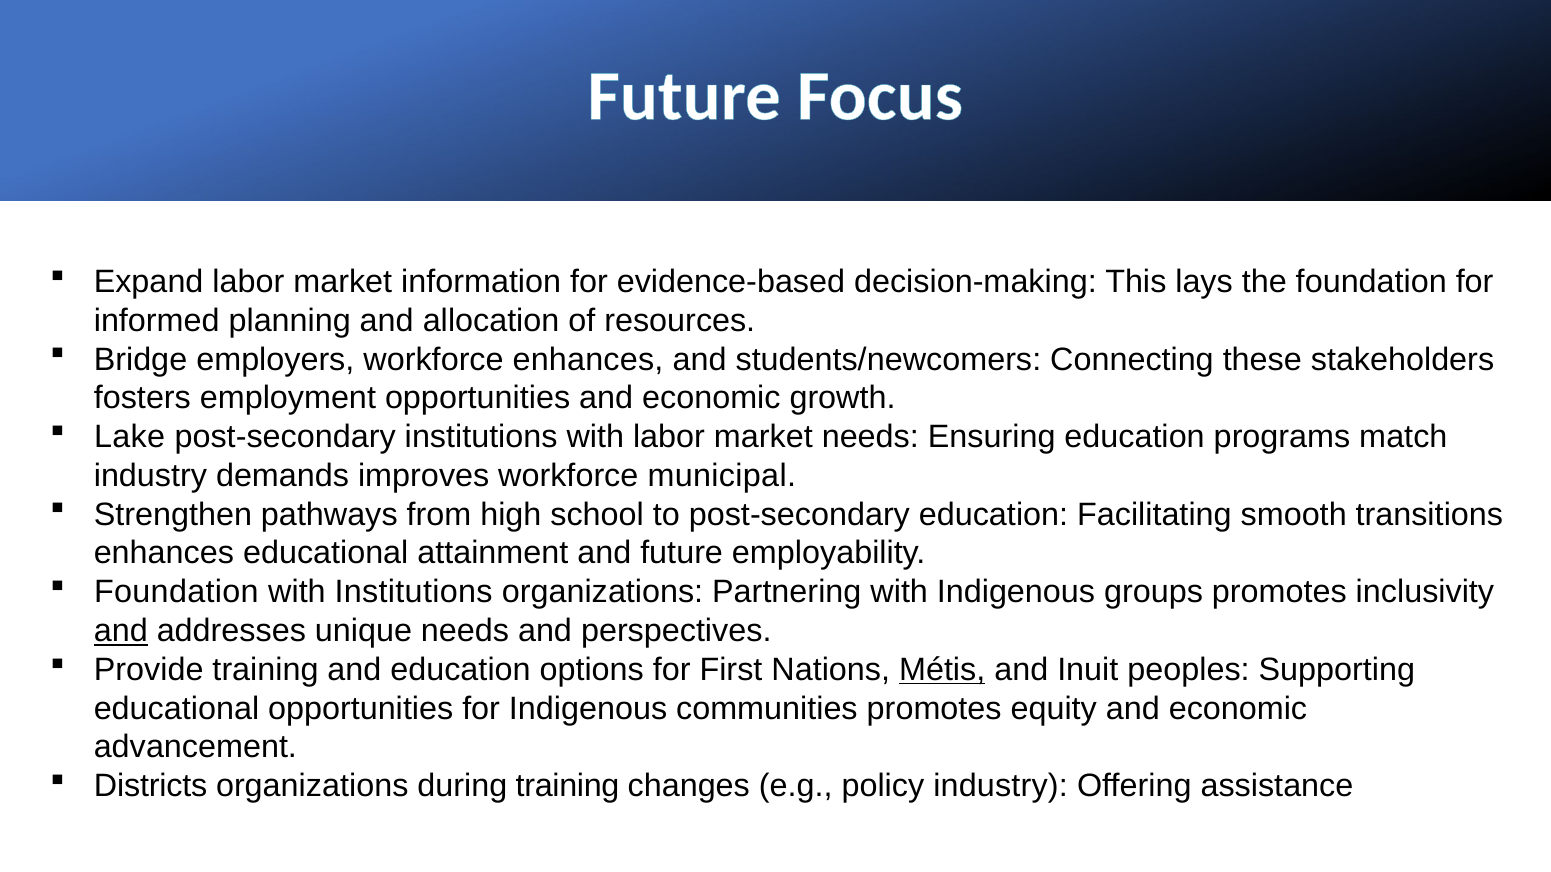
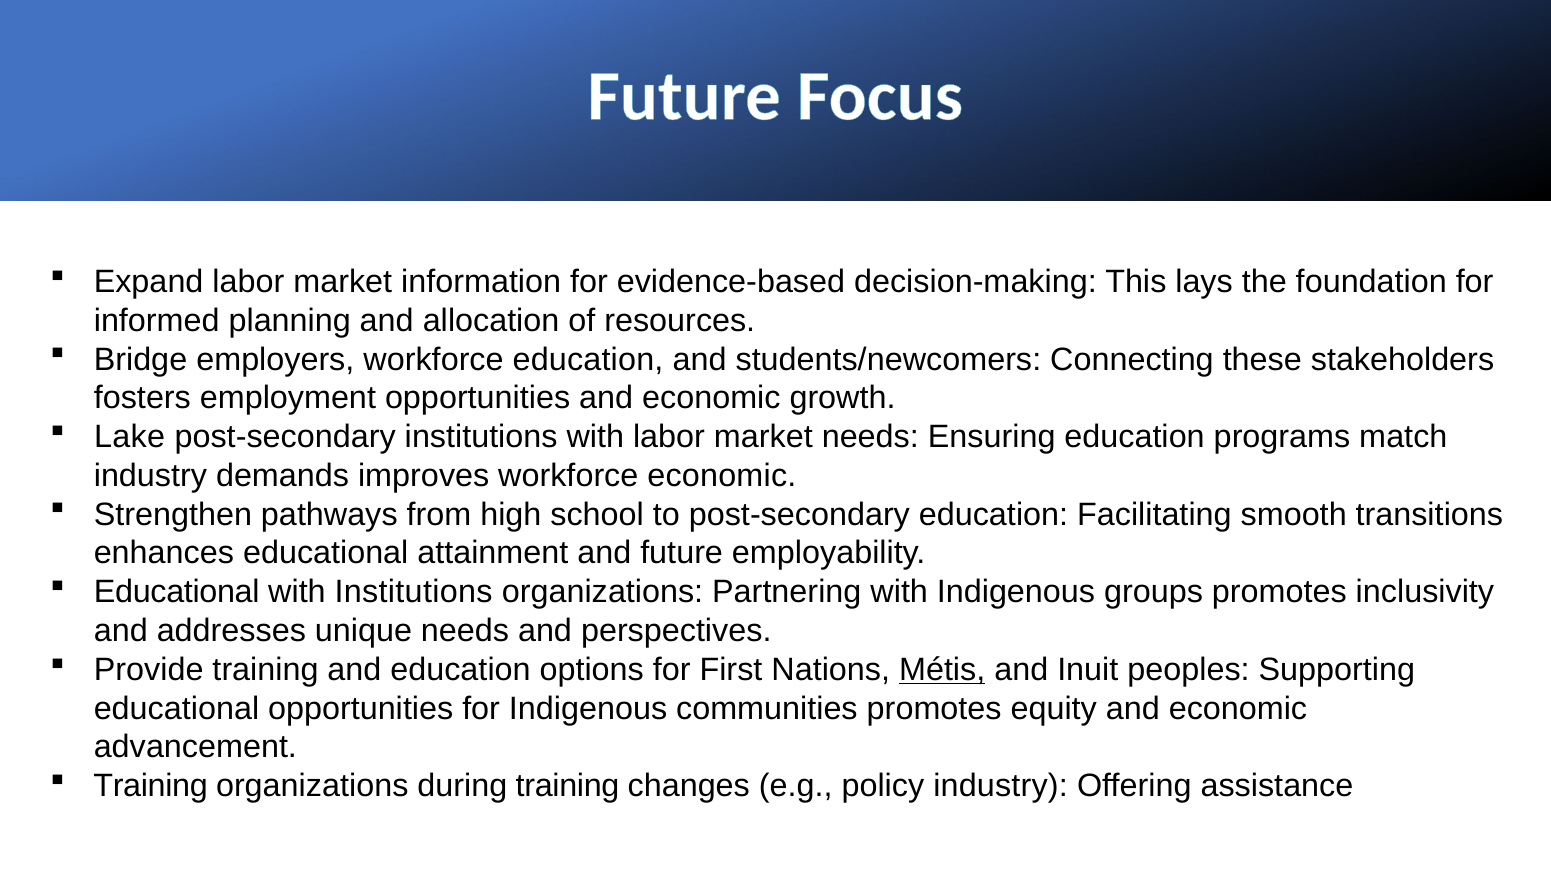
workforce enhances: enhances -> education
workforce municipal: municipal -> economic
Foundation at (176, 592): Foundation -> Educational
and at (121, 631) underline: present -> none
Districts at (151, 786): Districts -> Training
